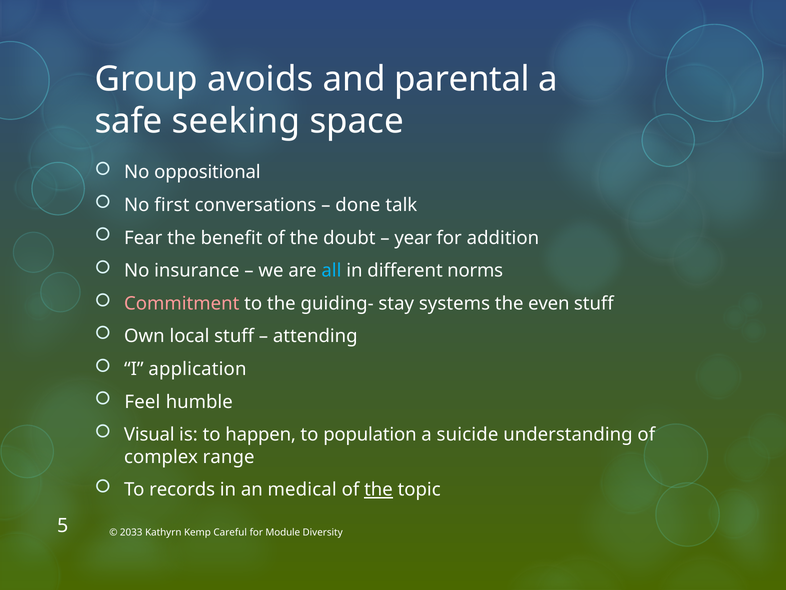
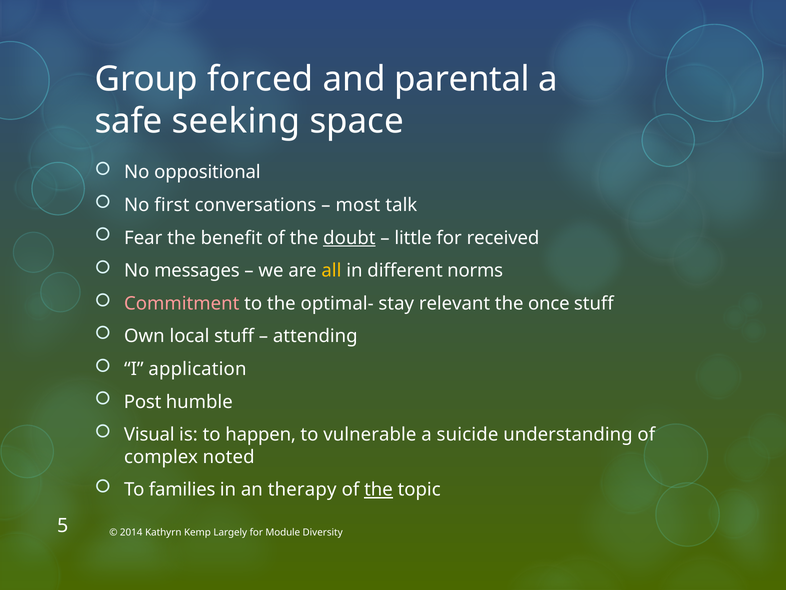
avoids: avoids -> forced
done: done -> most
doubt underline: none -> present
year: year -> little
addition: addition -> received
insurance: insurance -> messages
all colour: light blue -> yellow
guiding-: guiding- -> optimal-
systems: systems -> relevant
even: even -> once
Feel: Feel -> Post
population: population -> vulnerable
range: range -> noted
records: records -> families
medical: medical -> therapy
2033: 2033 -> 2014
Careful: Careful -> Largely
